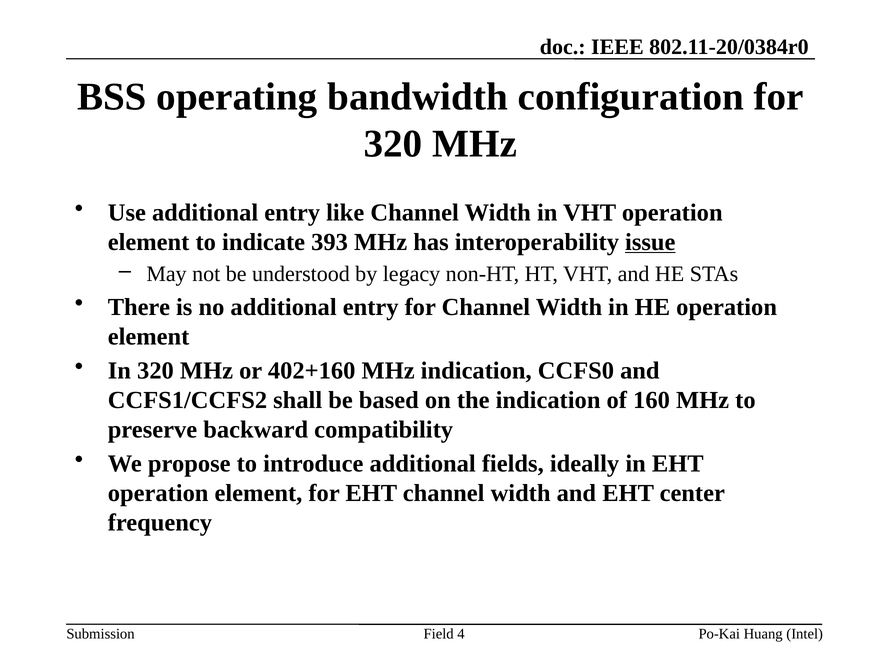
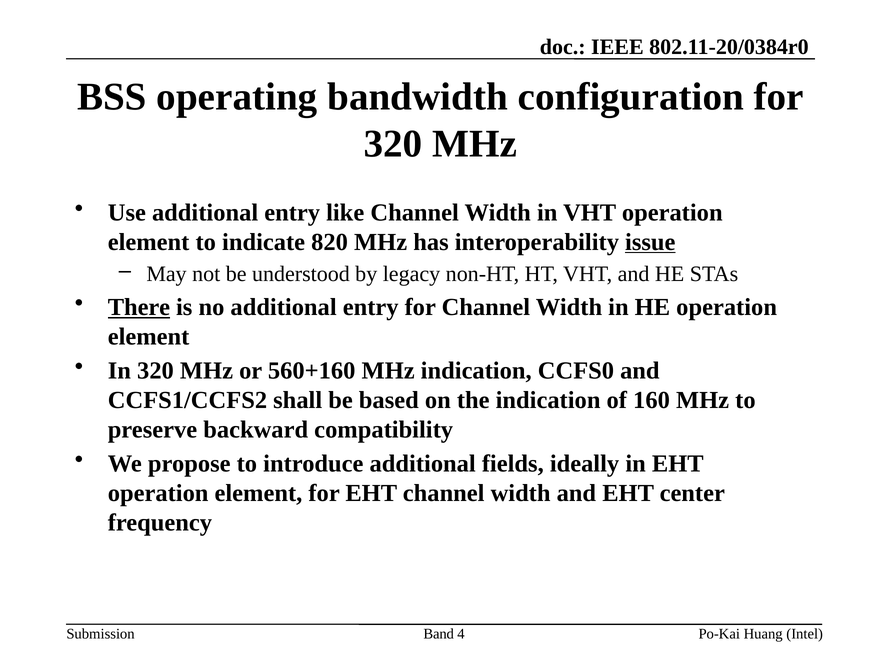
393: 393 -> 820
There underline: none -> present
402+160: 402+160 -> 560+160
Field: Field -> Band
